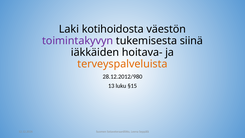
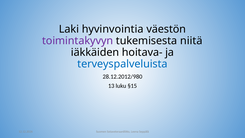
kotihoidosta: kotihoidosta -> hyvinvointia
siinä: siinä -> niitä
terveyspalveluista colour: orange -> blue
